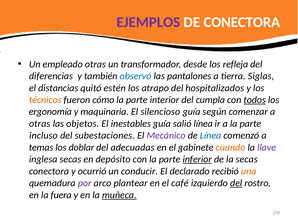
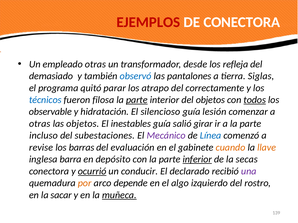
EJEMPLOS colour: purple -> red
diferencias: diferencias -> demasiado
distancias: distancias -> programa
estén: estén -> parar
hospitalizados: hospitalizados -> correctamente
técnicos colour: orange -> blue
cómo: cómo -> filosa
parte at (137, 100) underline: none -> present
del cumpla: cumpla -> objetos
ergonomía: ergonomía -> observable
maquinaria: maquinaria -> hidratación
según: según -> lesión
salió línea: línea -> girar
temas: temas -> revise
doblar: doblar -> barras
adecuadas: adecuadas -> evaluación
llave colour: purple -> orange
inglesa secas: secas -> barra
ocurrió underline: none -> present
una colour: orange -> purple
por colour: purple -> orange
plantear: plantear -> depende
café: café -> algo
del at (236, 183) underline: present -> none
fuera: fuera -> sacar
